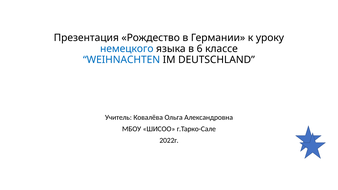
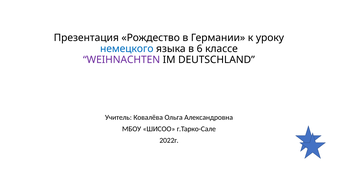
WEIHNACHTEN colour: blue -> purple
